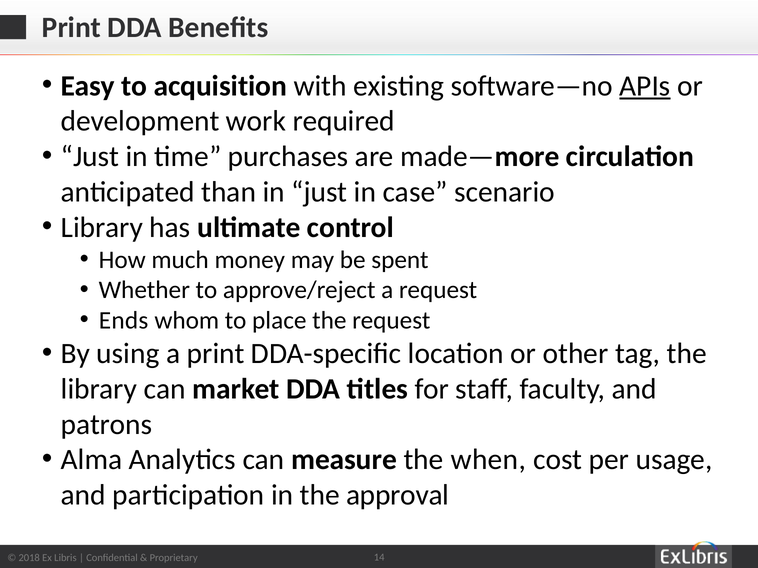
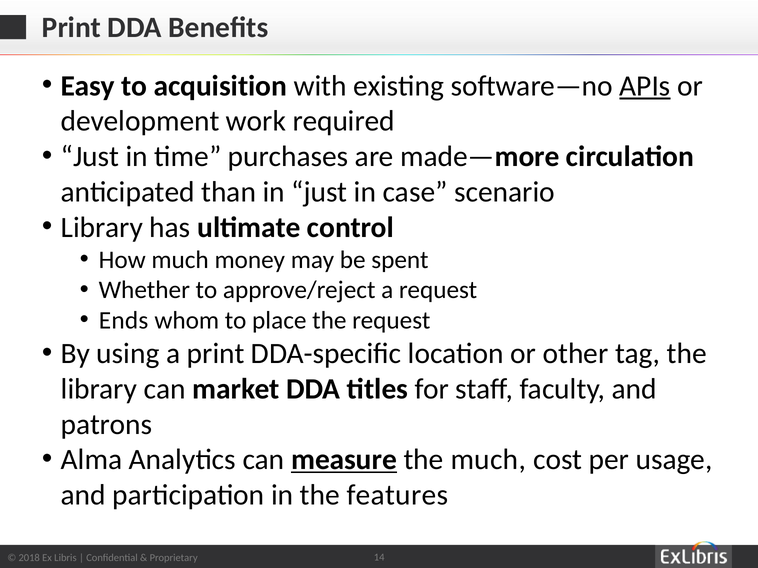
measure underline: none -> present
the when: when -> much
approval: approval -> features
